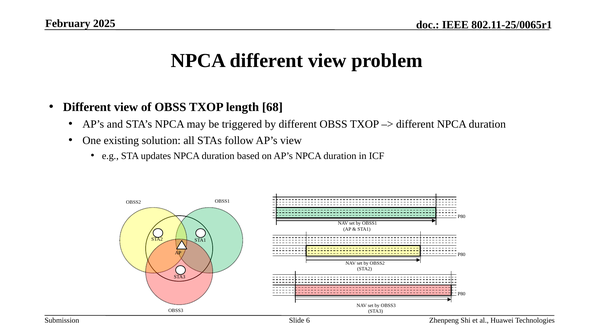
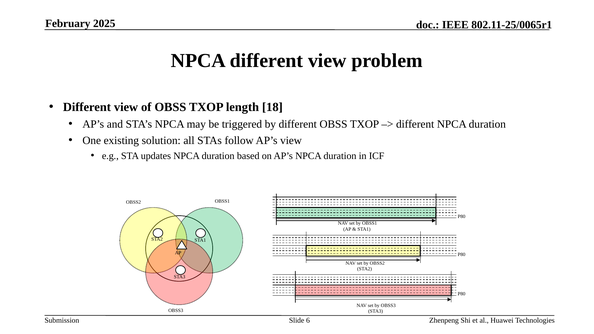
68: 68 -> 18
